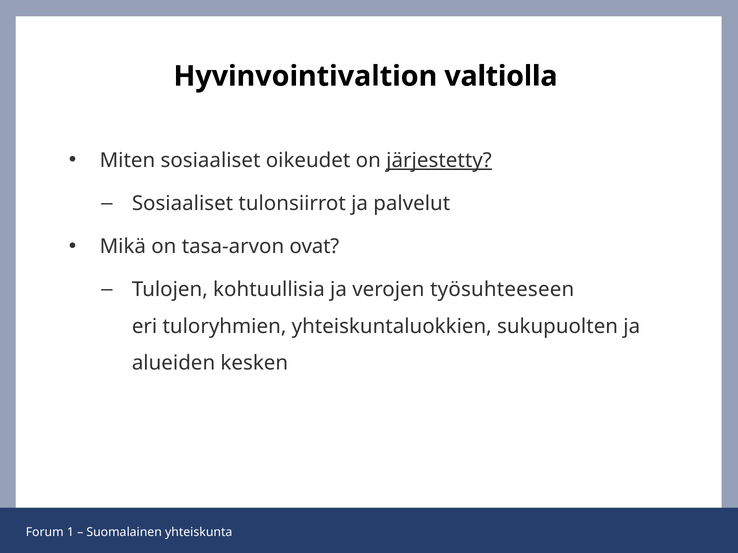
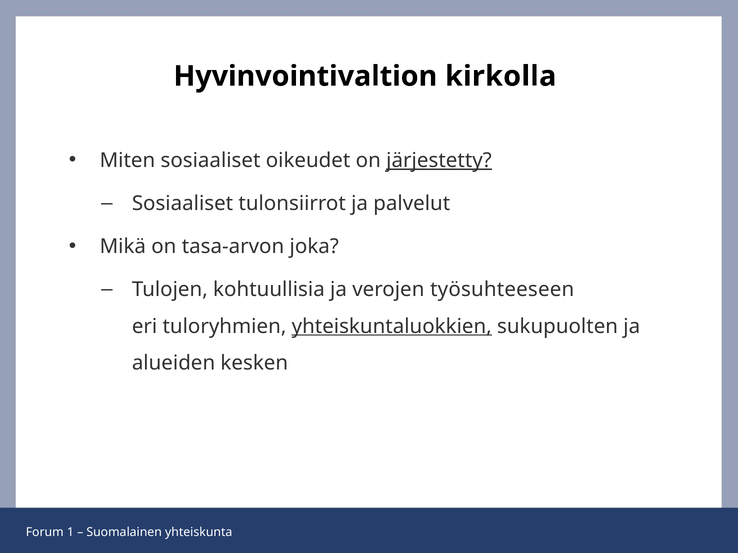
valtiolla: valtiolla -> kirkolla
ovat: ovat -> joka
yhteiskuntaluokkien underline: none -> present
